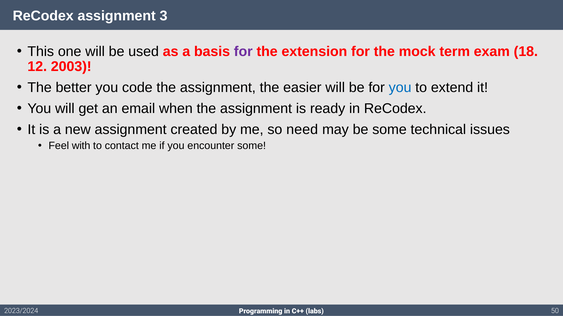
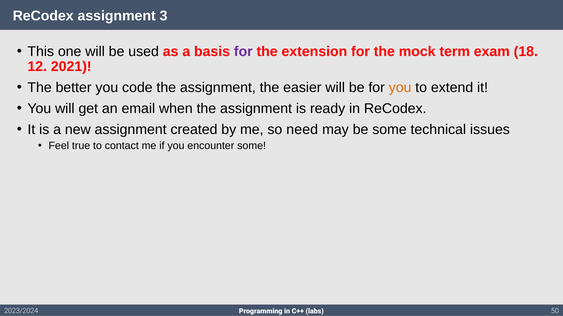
2003: 2003 -> 2021
you at (400, 88) colour: blue -> orange
with: with -> true
